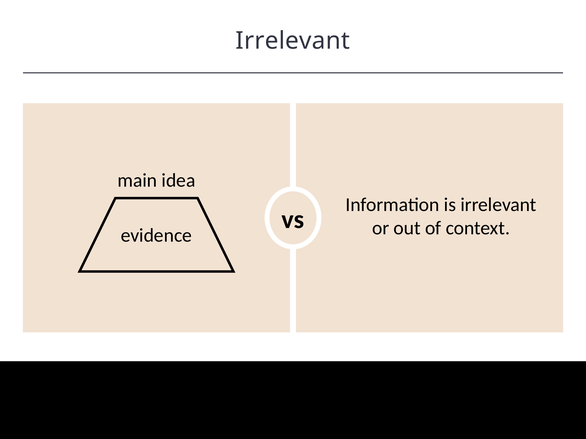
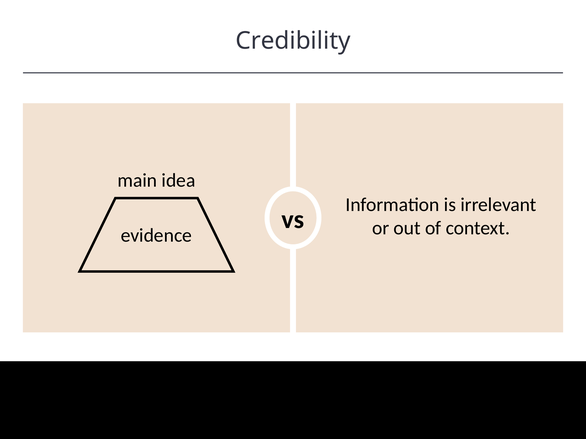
Irrelevant at (293, 41): Irrelevant -> Credibility
